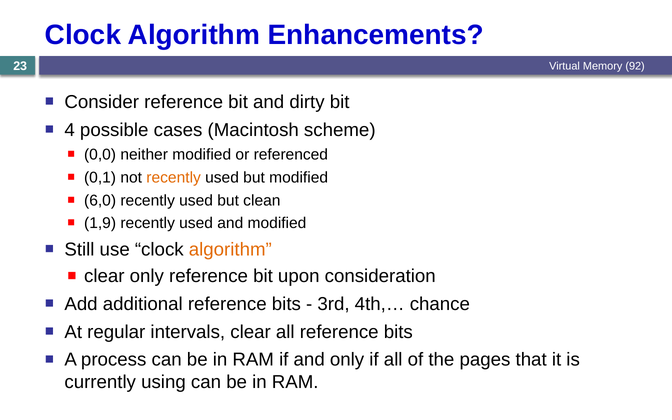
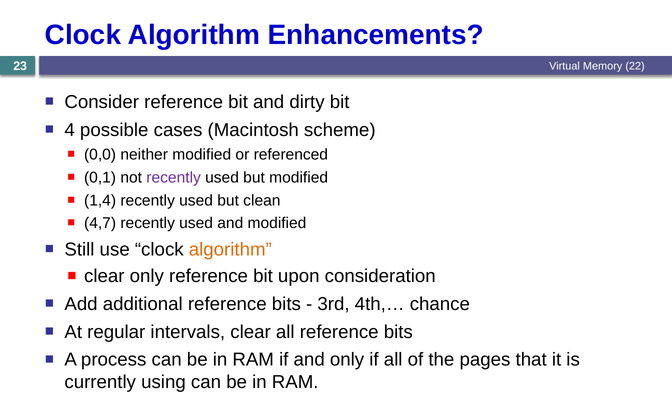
92: 92 -> 22
recently at (174, 177) colour: orange -> purple
6,0: 6,0 -> 1,4
1,9: 1,9 -> 4,7
